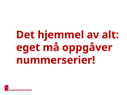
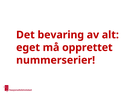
hjemmel: hjemmel -> bevaring
oppgåver: oppgåver -> opprettet
